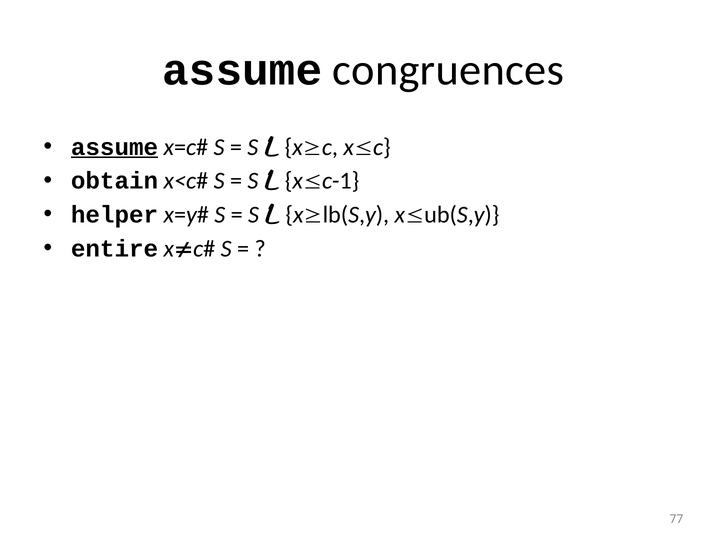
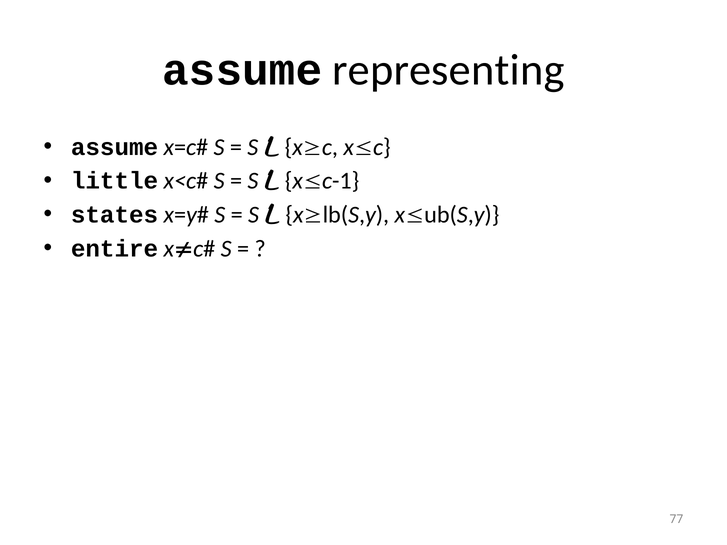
congruences: congruences -> representing
assume at (115, 147) underline: present -> none
obtain: obtain -> little
helper: helper -> states
